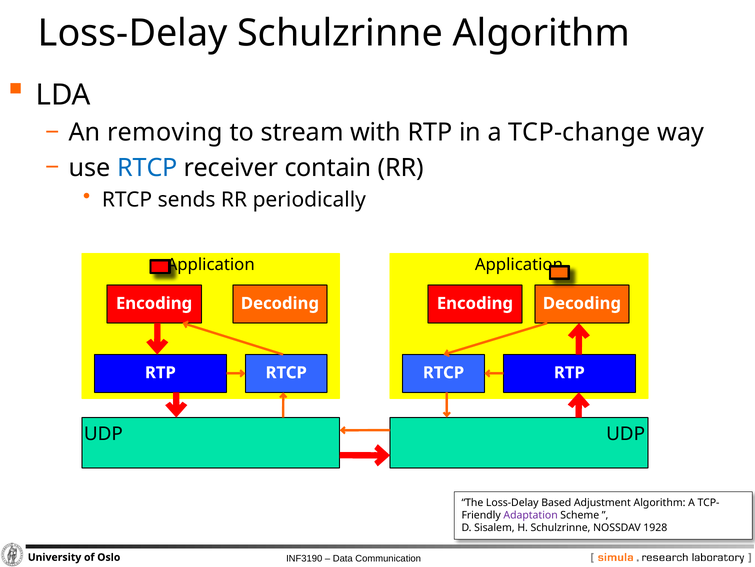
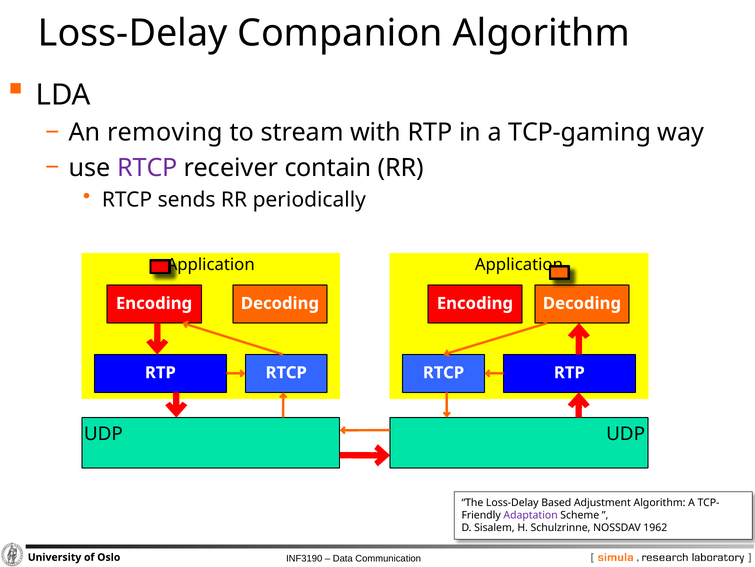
Loss-Delay Schulzrinne: Schulzrinne -> Companion
TCP-change: TCP-change -> TCP-gaming
RTCP at (147, 168) colour: blue -> purple
1928: 1928 -> 1962
